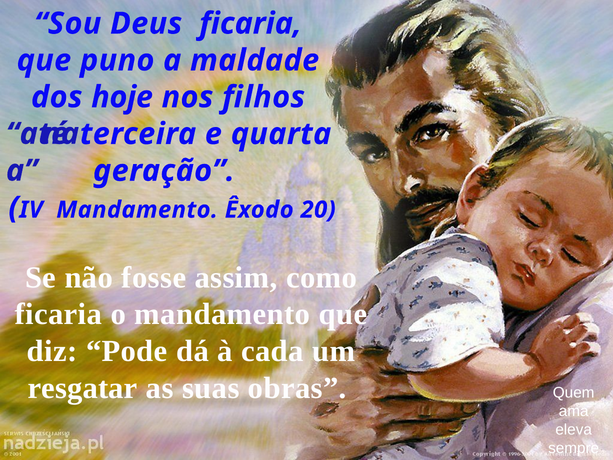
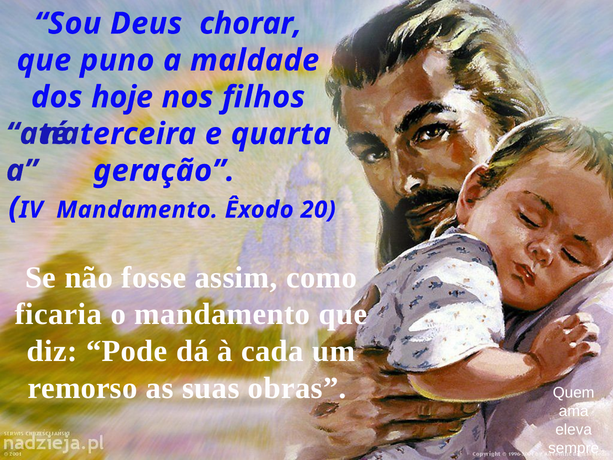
Deus ficaria: ficaria -> chorar
resgatar: resgatar -> remorso
